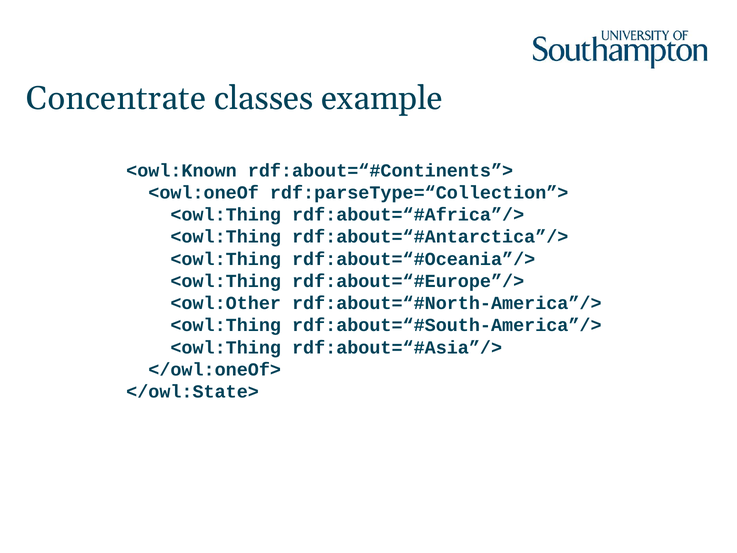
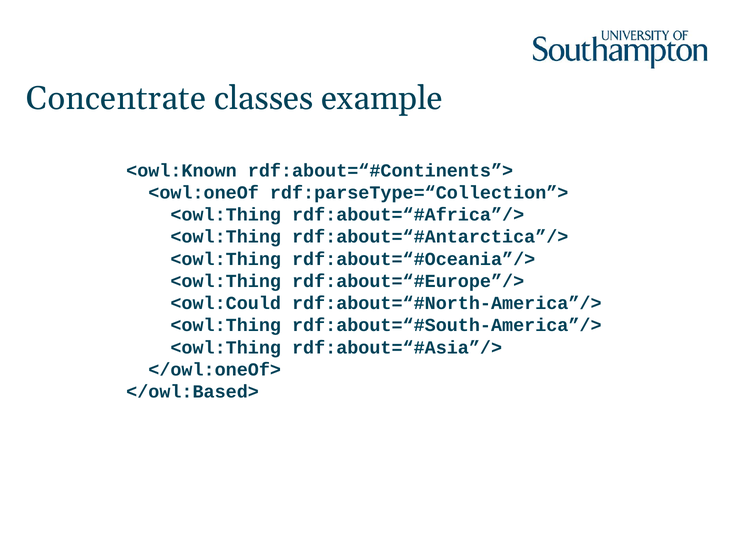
<owl:Other: <owl:Other -> <owl:Could
</owl:State>: </owl:State> -> </owl:Based>
